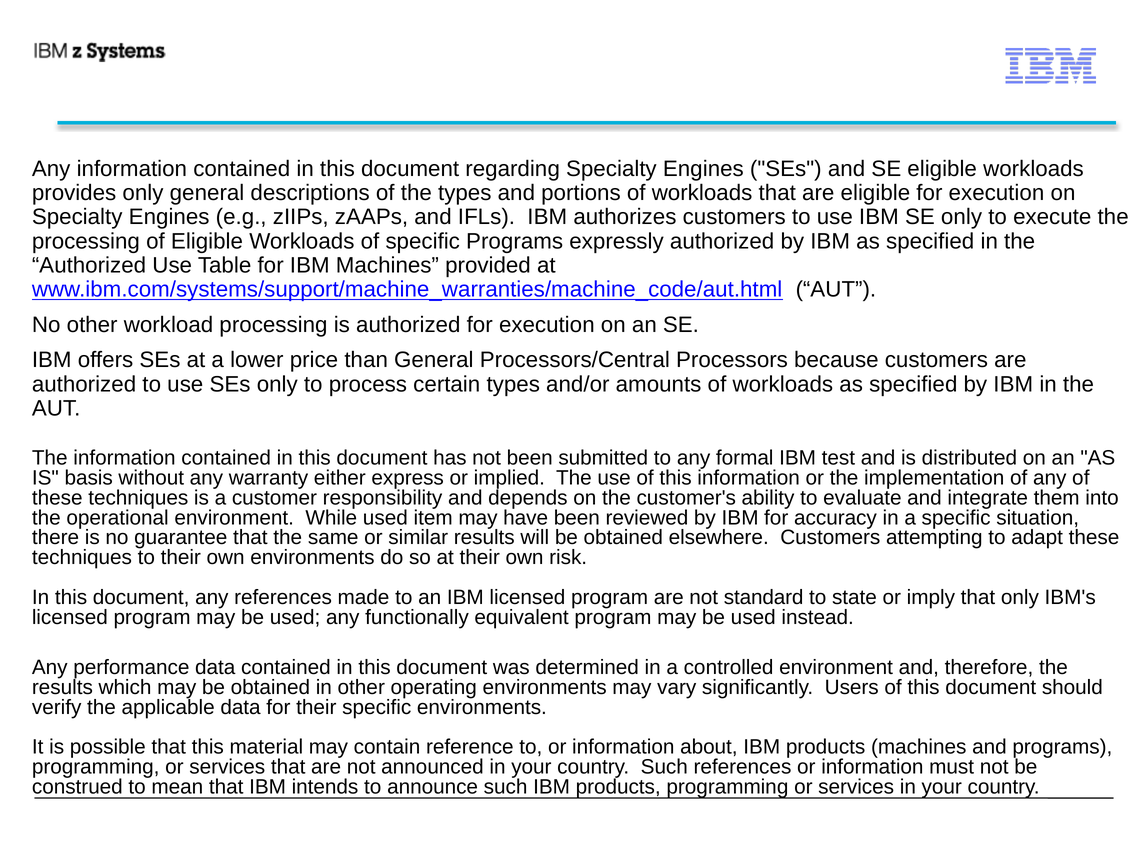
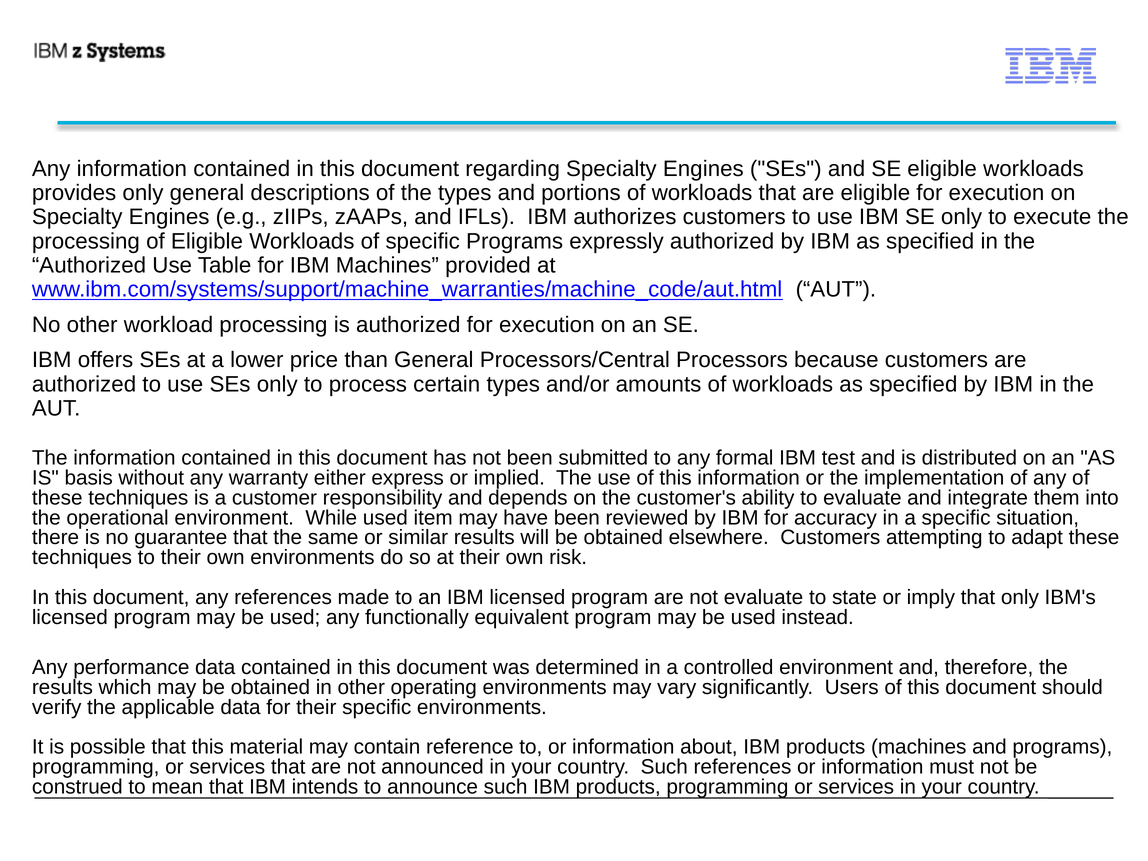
not standard: standard -> evaluate
